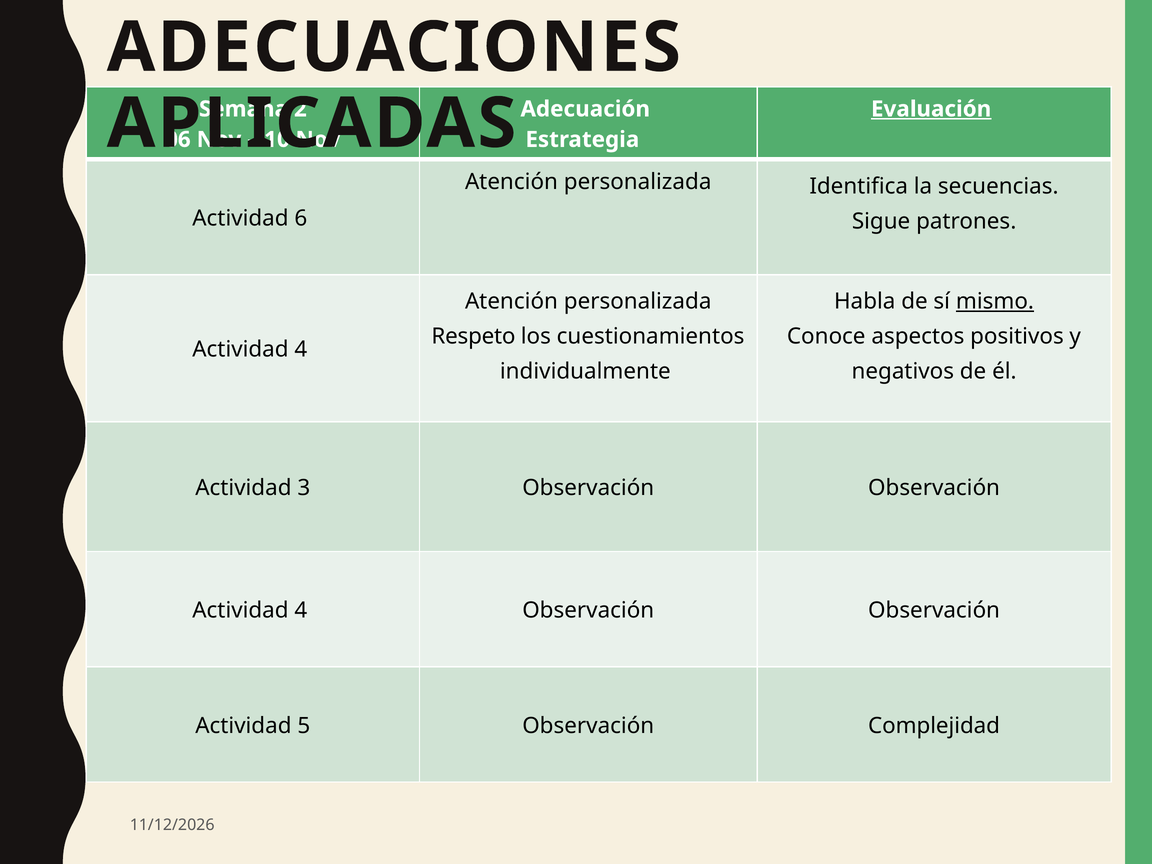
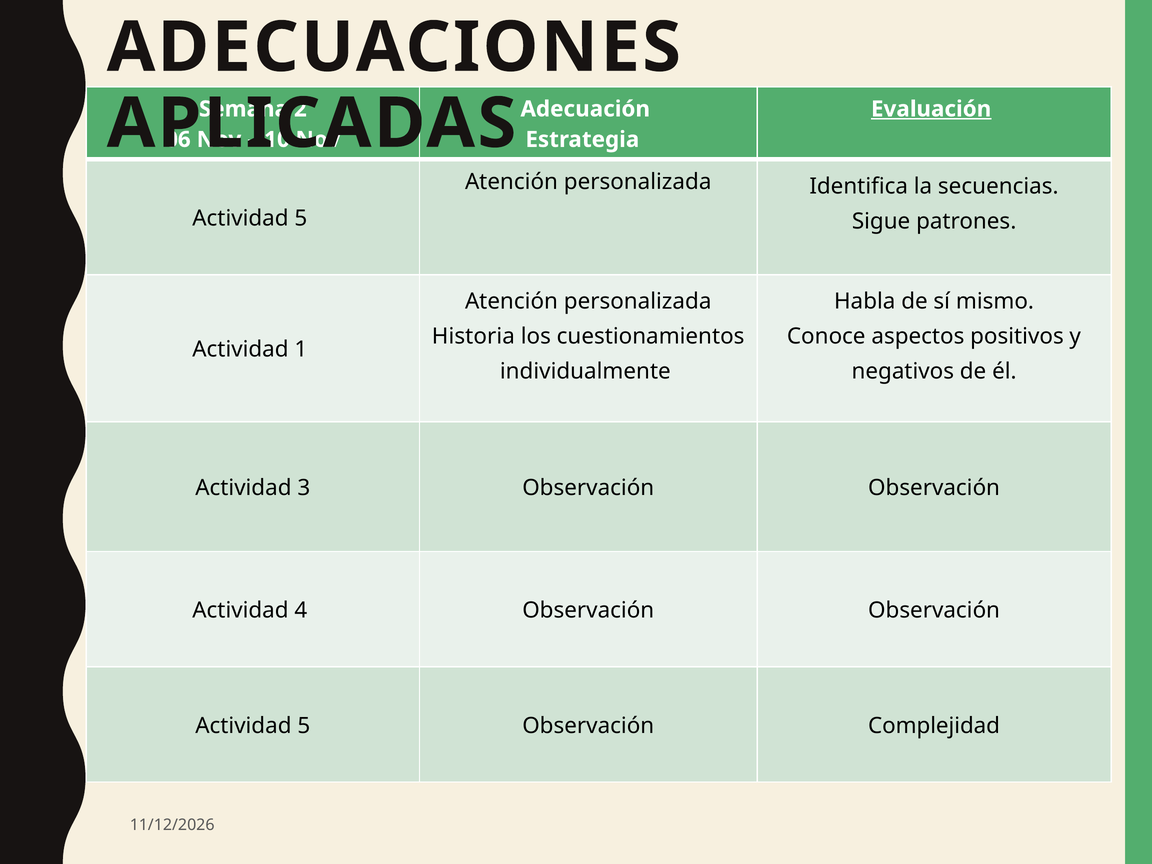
6 at (301, 218): 6 -> 5
mismo underline: present -> none
Respeto: Respeto -> Historia
4 at (301, 350): 4 -> 1
